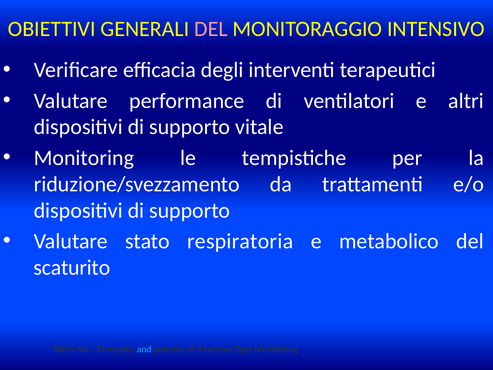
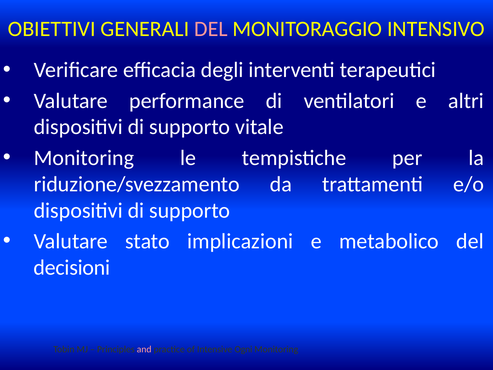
respiratoria: respiratoria -> implicazioni
scaturito: scaturito -> decisioni
and colour: light blue -> pink
